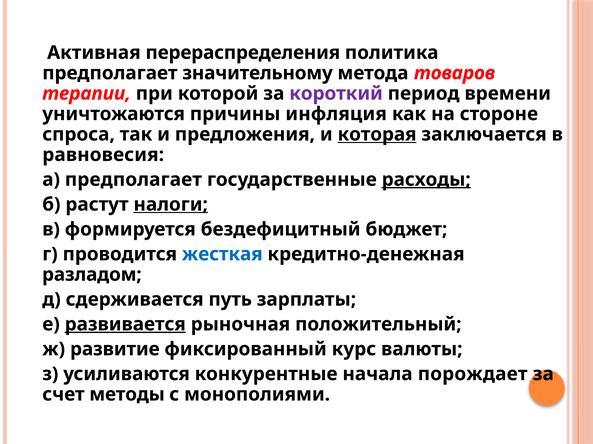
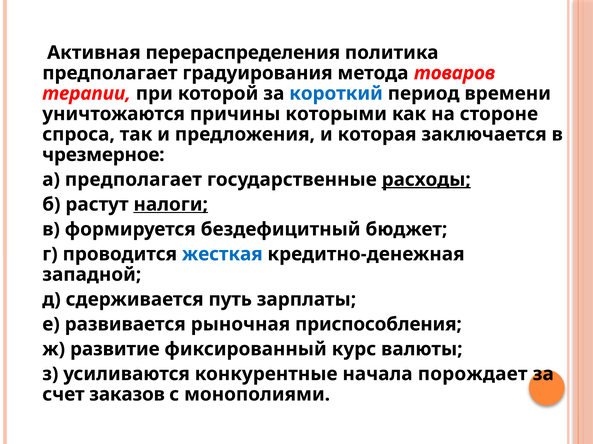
значительному: значительному -> градуирования
короткий colour: purple -> blue
инфляция: инфляция -> которыми
которая underline: present -> none
равновесия: равновесия -> чрезмерное
разладом: разладом -> западной
развивается underline: present -> none
положительный: положительный -> приспособления
методы: методы -> заказов
